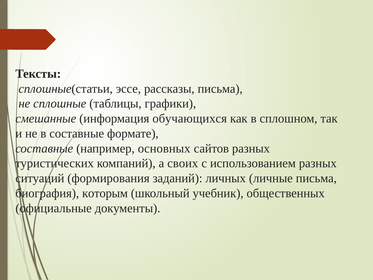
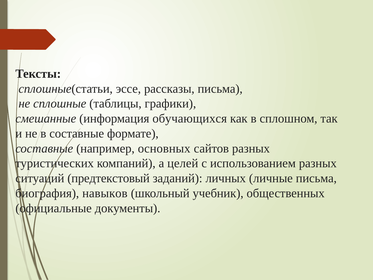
своих: своих -> целей
формирования: формирования -> предтекстовый
которым: которым -> навыков
